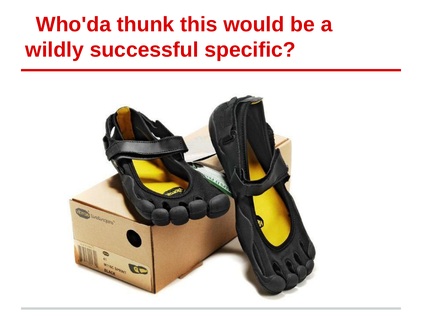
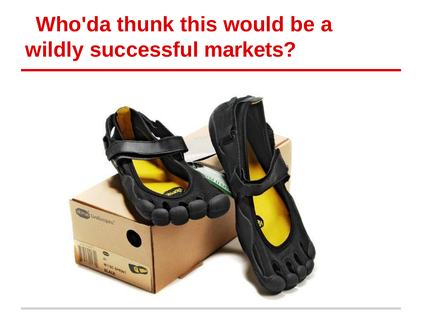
specific: specific -> markets
